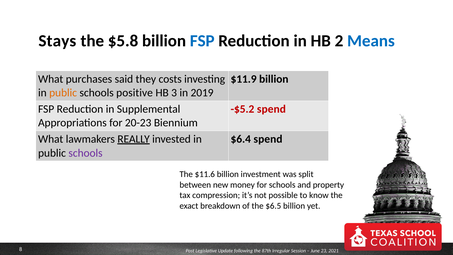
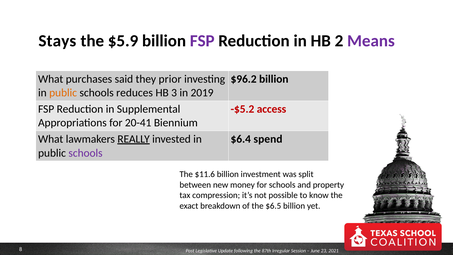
$5.8: $5.8 -> $5.9
FSP at (202, 41) colour: blue -> purple
Means colour: blue -> purple
costs: costs -> prior
$11.9: $11.9 -> $96.2
positive: positive -> reduces
-$5.2 spend: spend -> access
20-23: 20-23 -> 20-41
